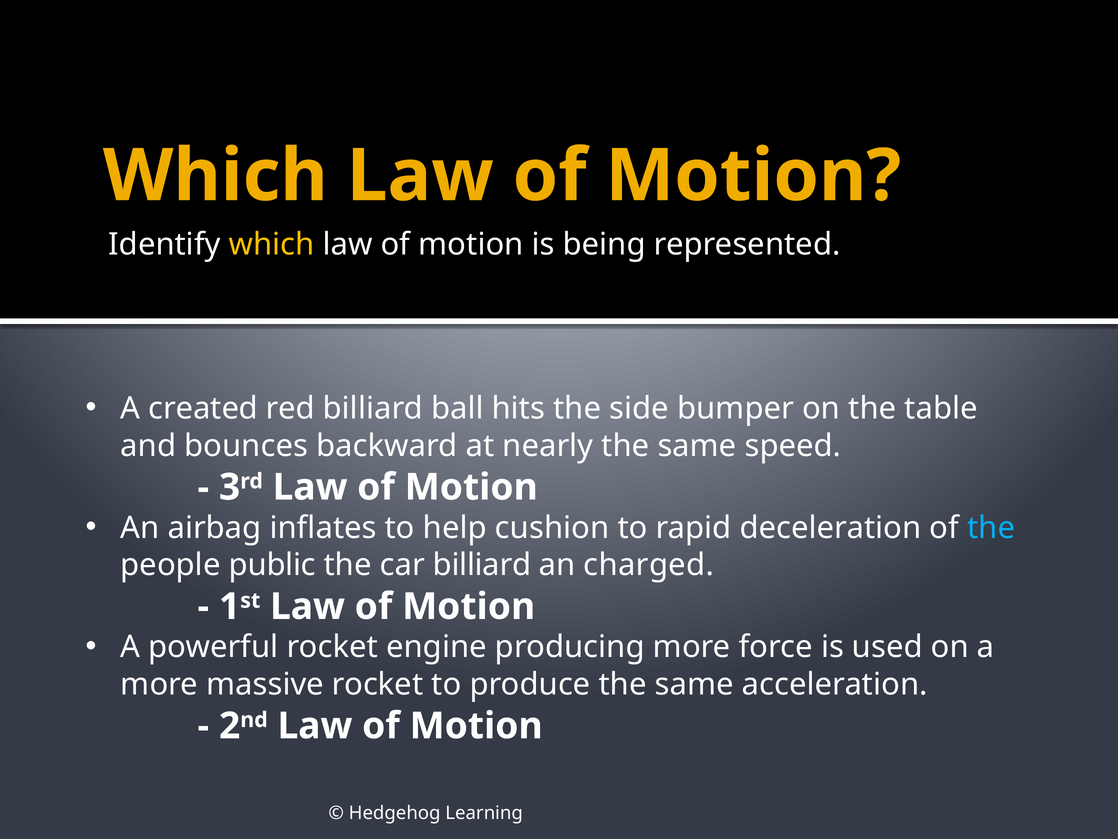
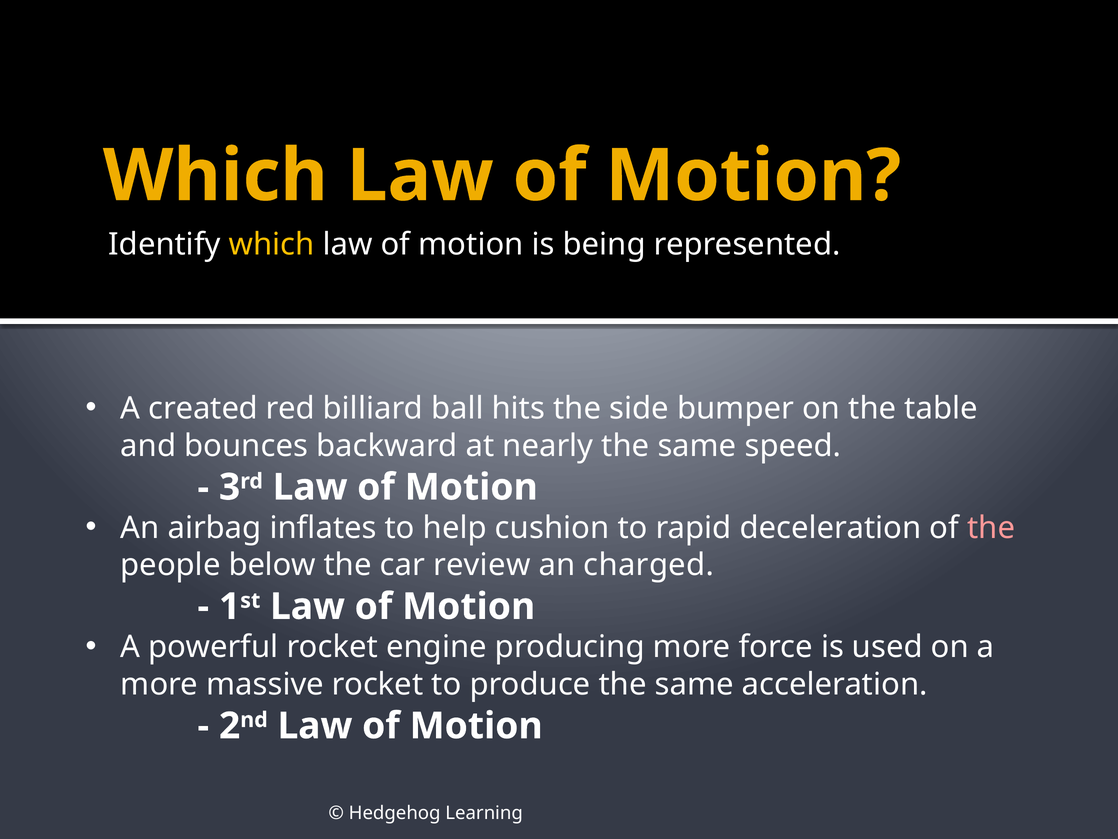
the at (991, 528) colour: light blue -> pink
public: public -> below
car billiard: billiard -> review
